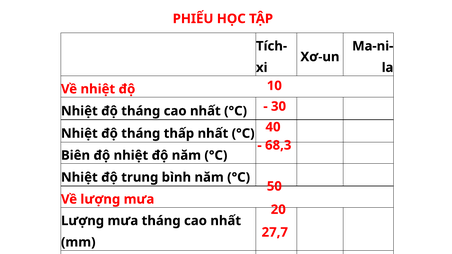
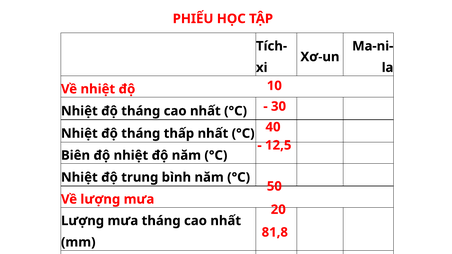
68,3: 68,3 -> 12,5
27,7: 27,7 -> 81,8
